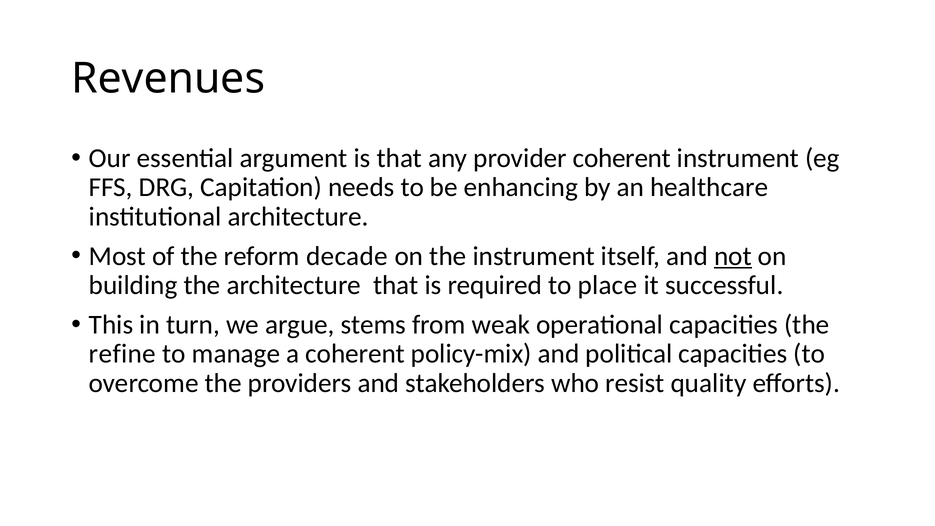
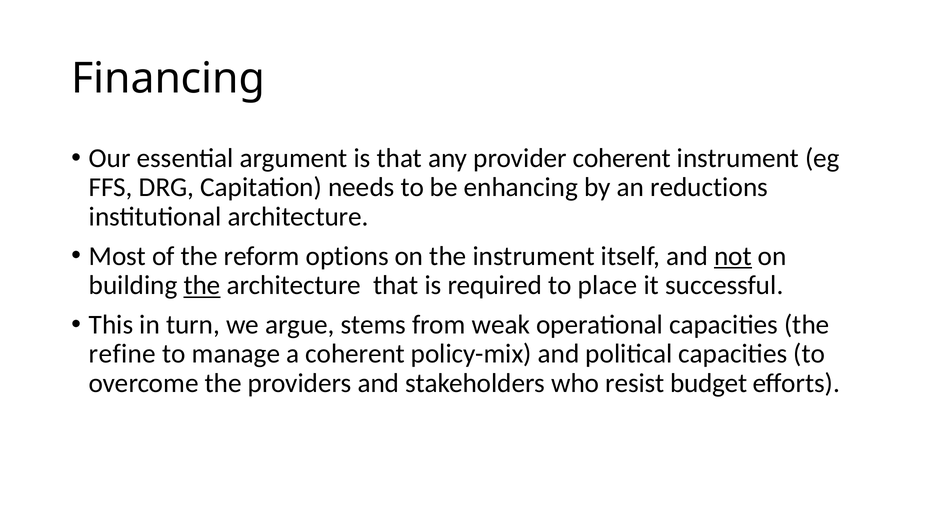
Revenues: Revenues -> Financing
healthcare: healthcare -> reductions
decade: decade -> options
the at (202, 285) underline: none -> present
quality: quality -> budget
